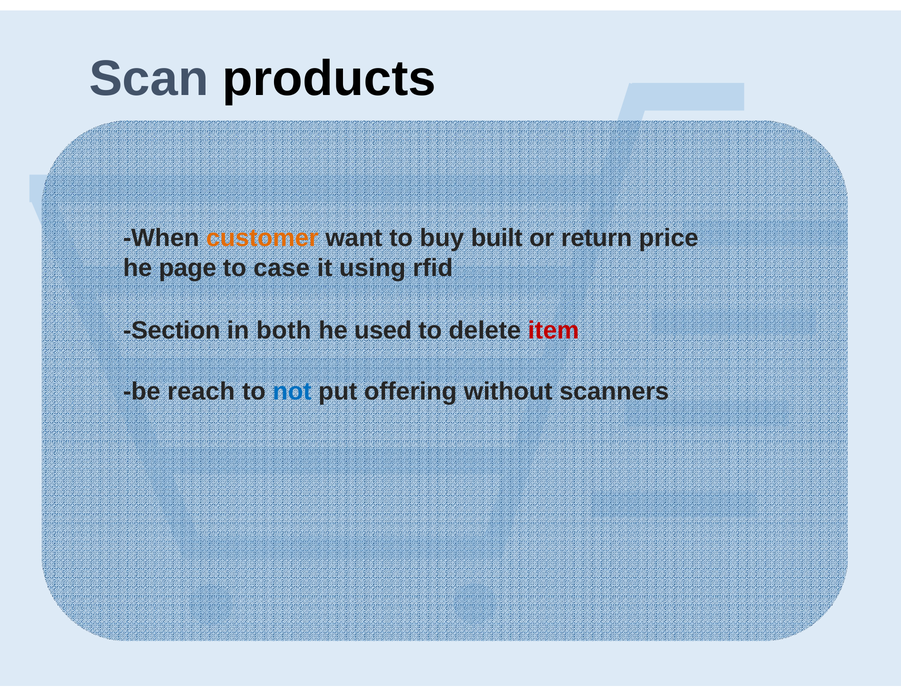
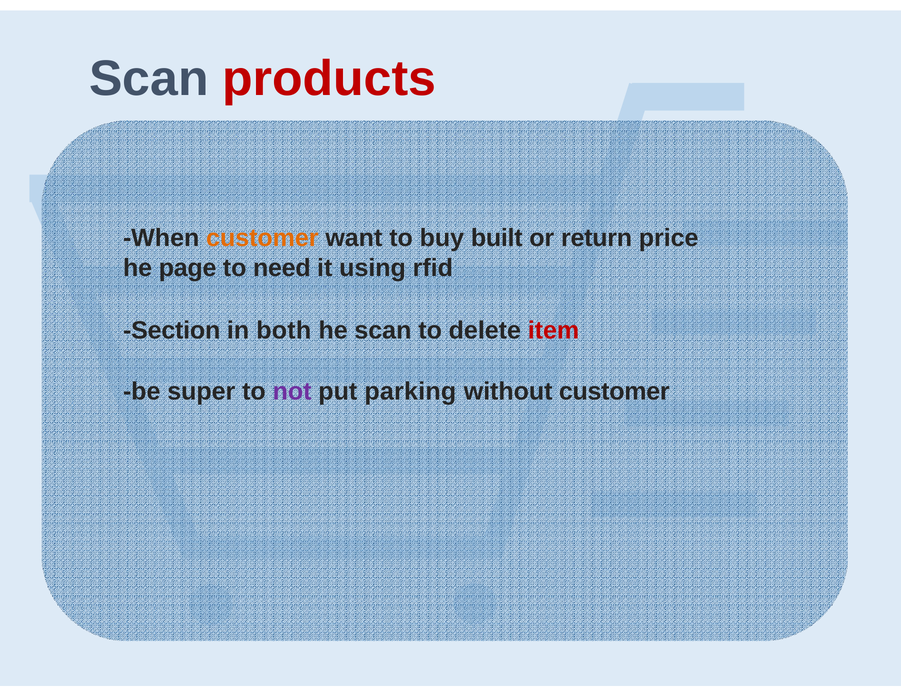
products colour: black -> red
case: case -> need
he used: used -> scan
reach: reach -> super
not colour: blue -> purple
offering: offering -> parking
without scanners: scanners -> customer
